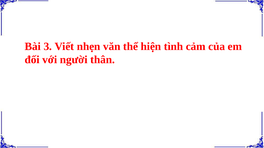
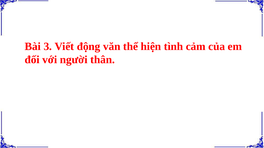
nhẹn: nhẹn -> động
